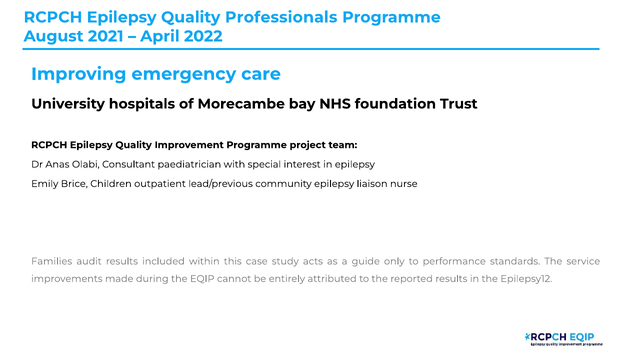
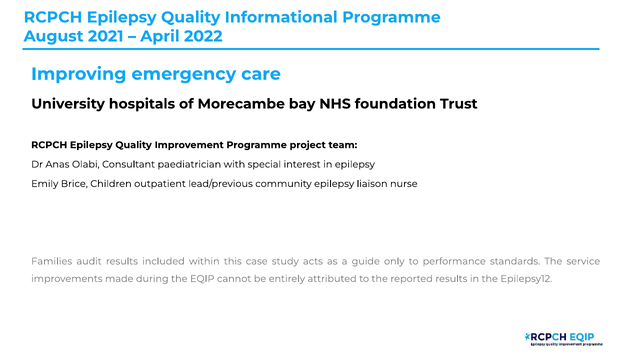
Professionals: Professionals -> Informational
